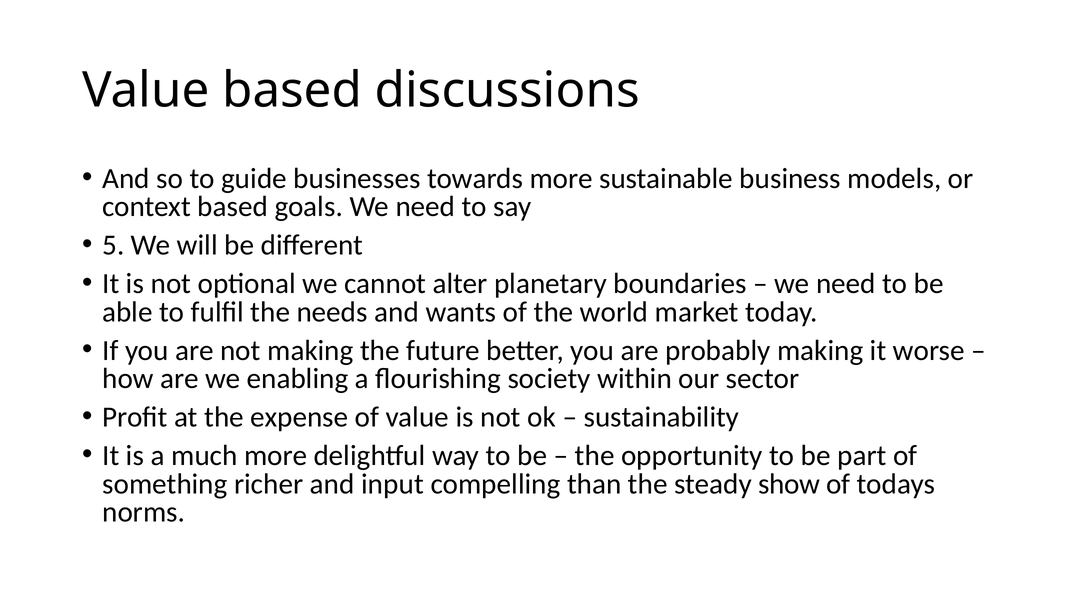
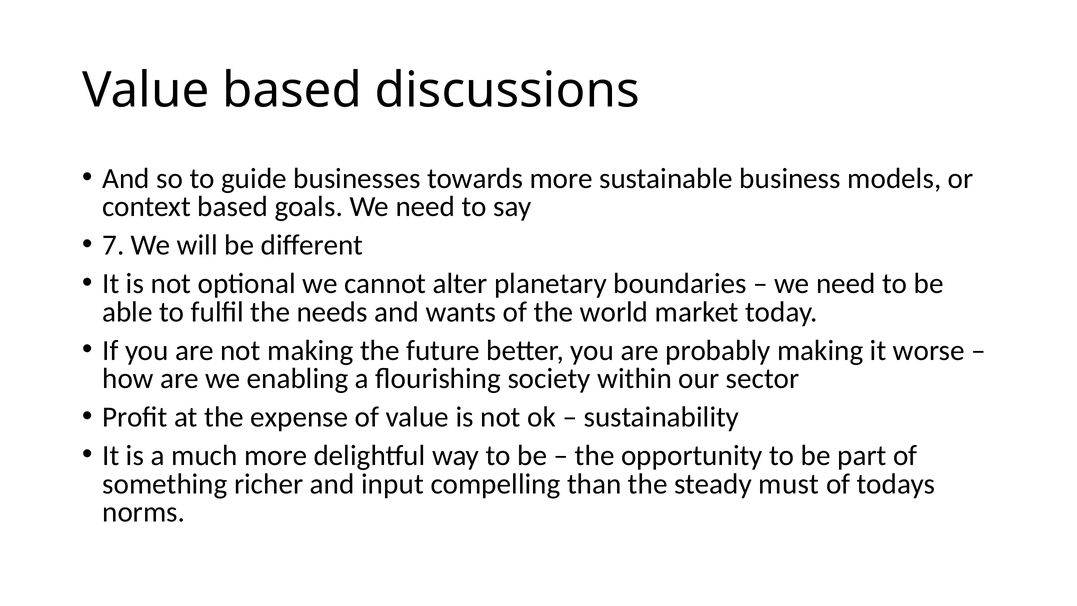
5: 5 -> 7
show: show -> must
